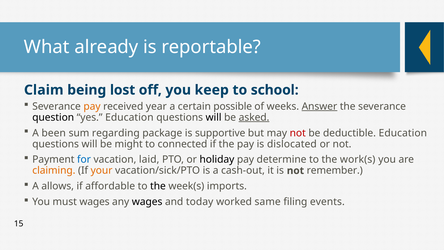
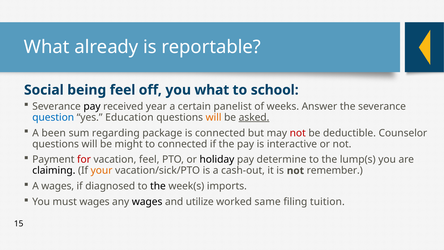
Claim: Claim -> Social
being lost: lost -> feel
you keep: keep -> what
pay at (92, 106) colour: orange -> black
possible: possible -> panelist
Answer underline: present -> none
question colour: black -> blue
will at (214, 117) colour: black -> orange
is supportive: supportive -> connected
deductible Education: Education -> Counselor
dislocated: dislocated -> interactive
for colour: blue -> red
vacation laid: laid -> feel
work(s: work(s -> lump(s
claiming colour: orange -> black
A allows: allows -> wages
affordable: affordable -> diagnosed
today: today -> utilize
events: events -> tuition
